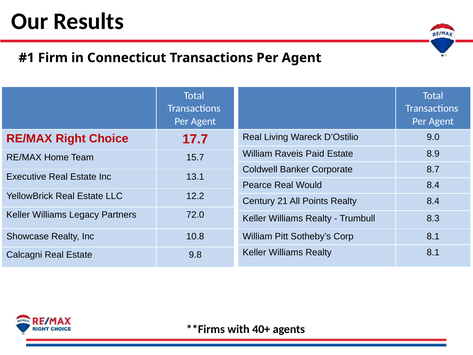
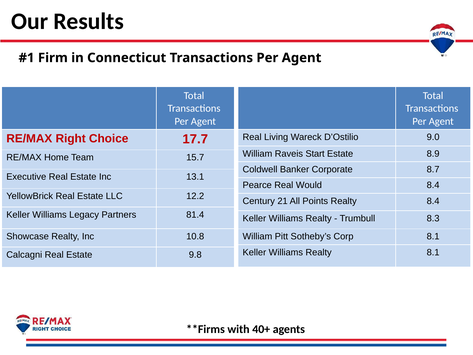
Paid: Paid -> Start
72.0: 72.0 -> 81.4
